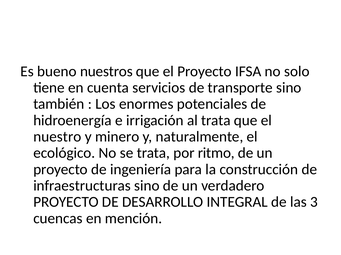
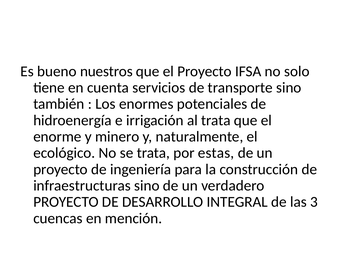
nuestro: nuestro -> enorme
ritmo: ritmo -> estas
